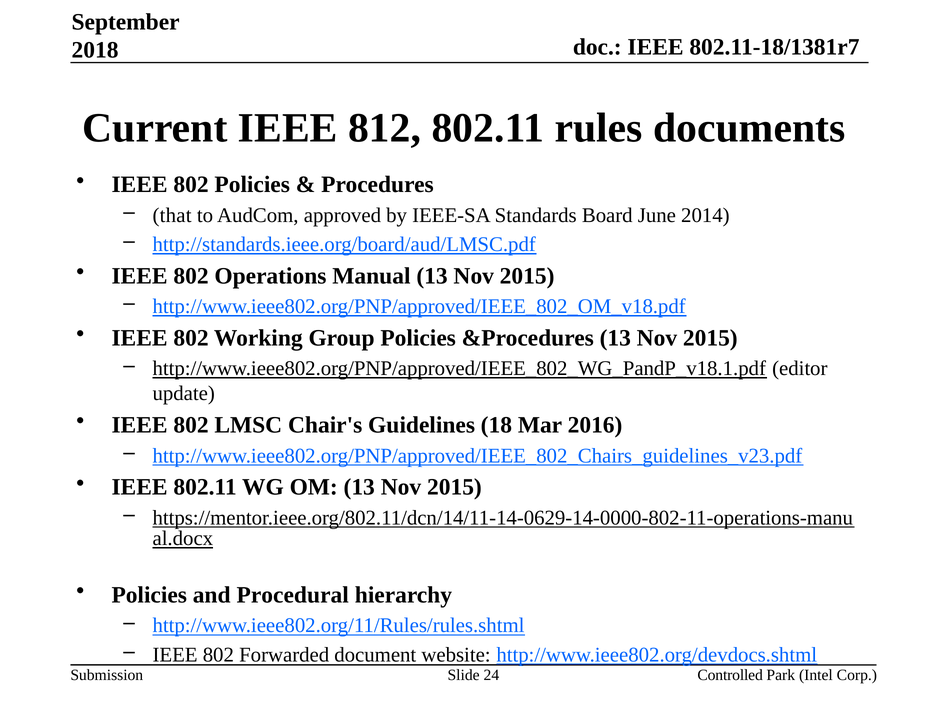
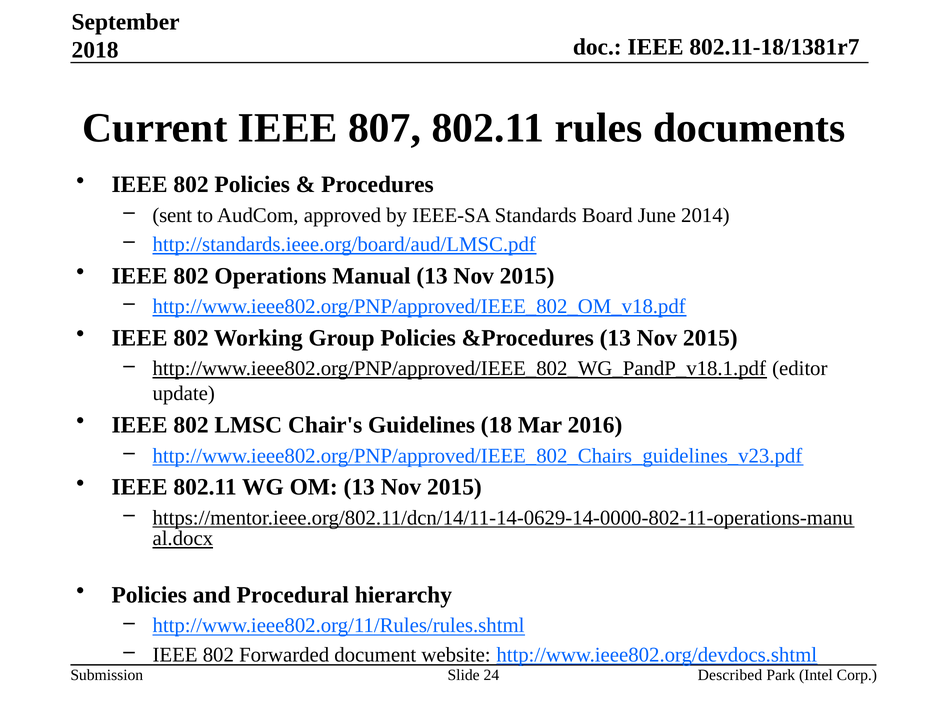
812: 812 -> 807
that: that -> sent
Controlled: Controlled -> Described
